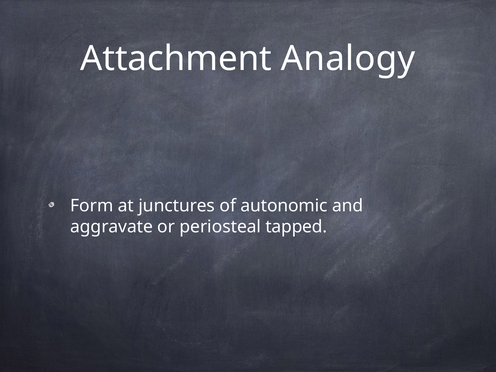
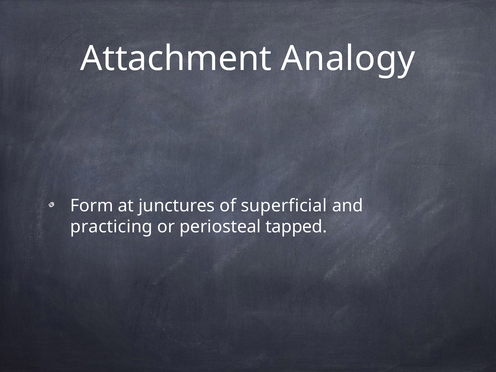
autonomic: autonomic -> superficial
aggravate: aggravate -> practicing
